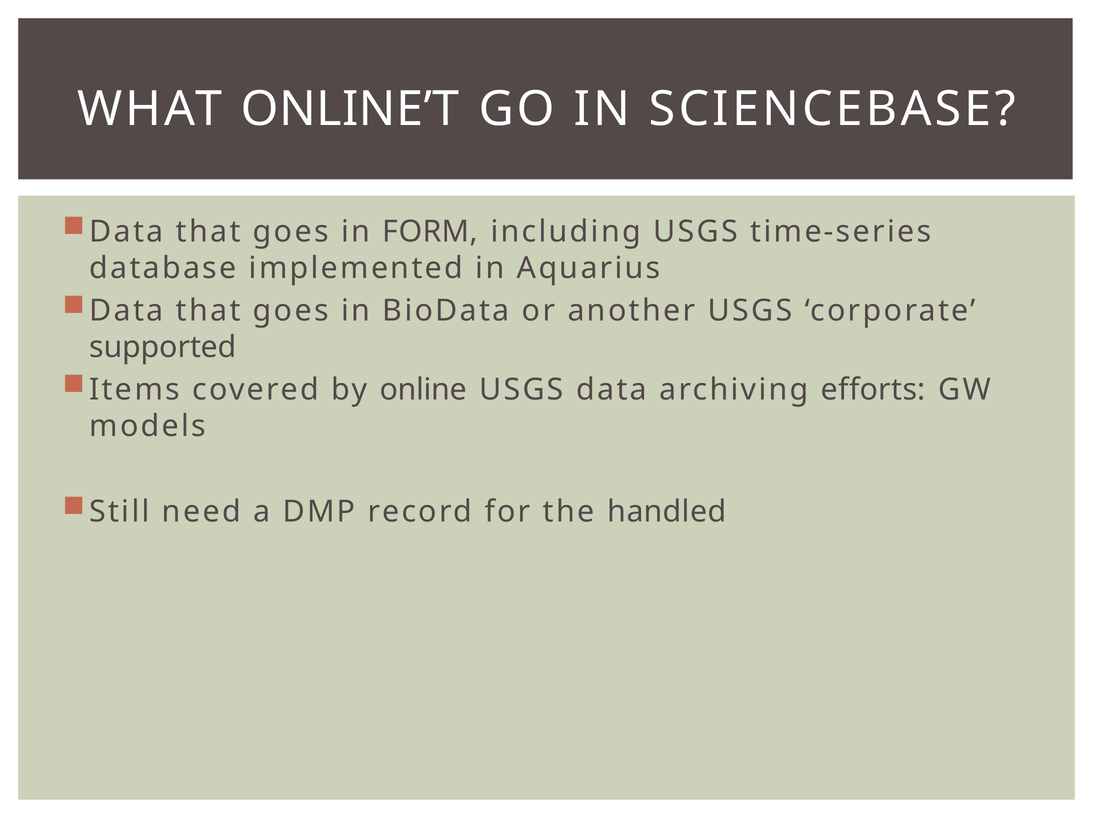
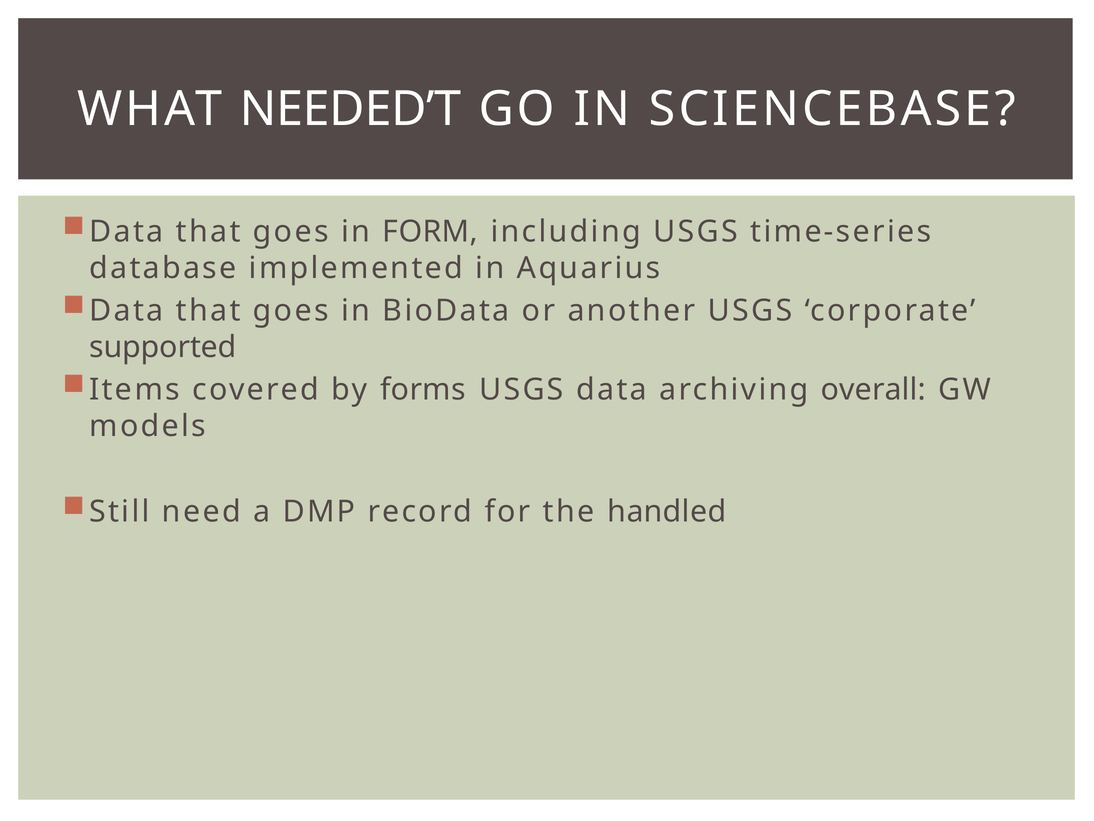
ONLINE’T: ONLINE’T -> NEEDED’T
online: online -> forms
efforts: efforts -> overall
